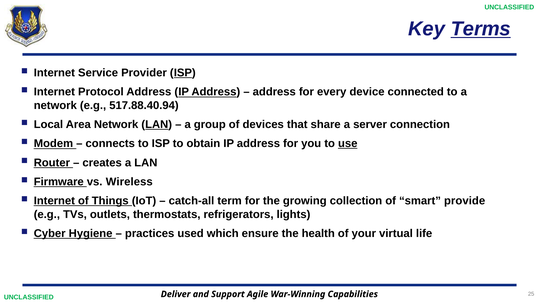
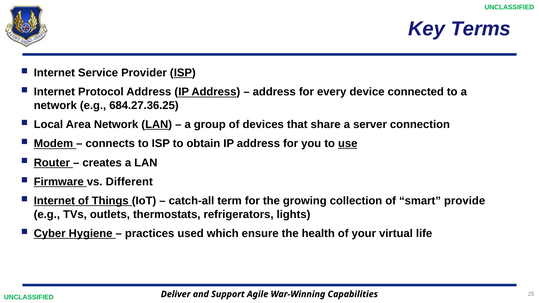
Terms underline: present -> none
517.88.40.94: 517.88.40.94 -> 684.27.36.25
Wireless: Wireless -> Different
